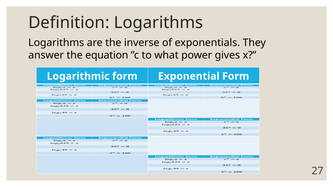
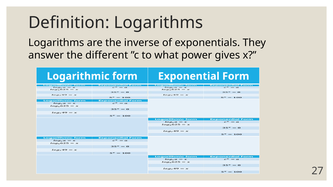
equation: equation -> different
